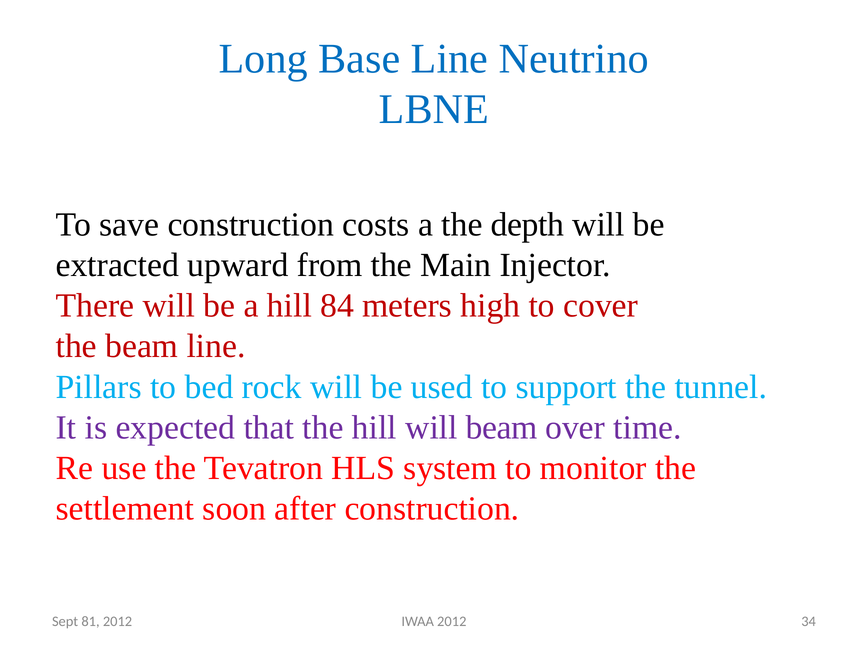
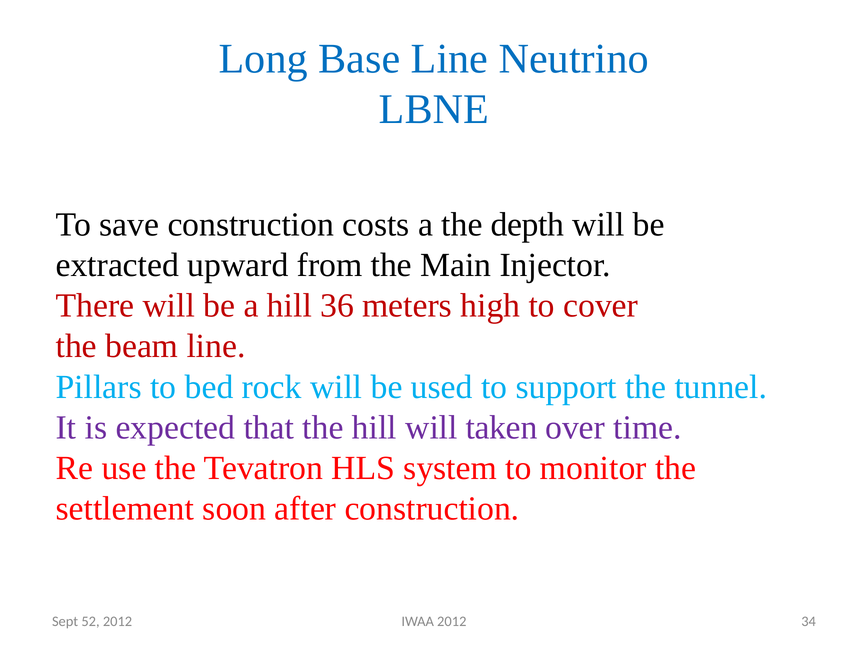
84: 84 -> 36
will beam: beam -> taken
81: 81 -> 52
